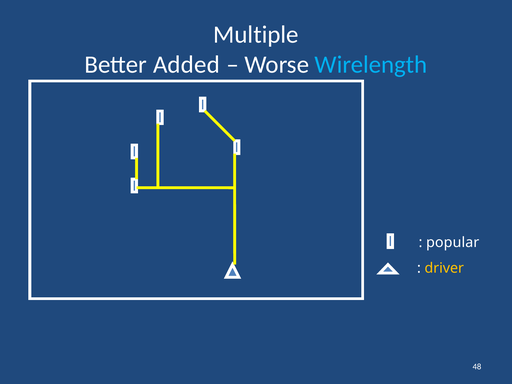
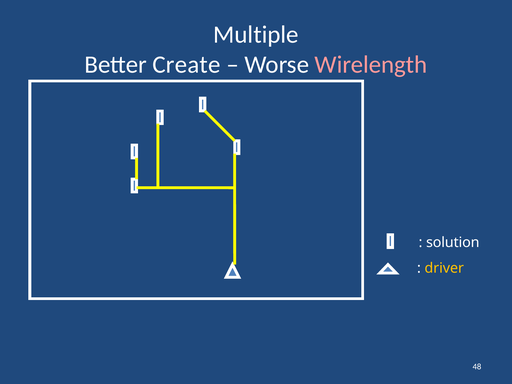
Added: Added -> Create
Wirelength colour: light blue -> pink
popular: popular -> solution
